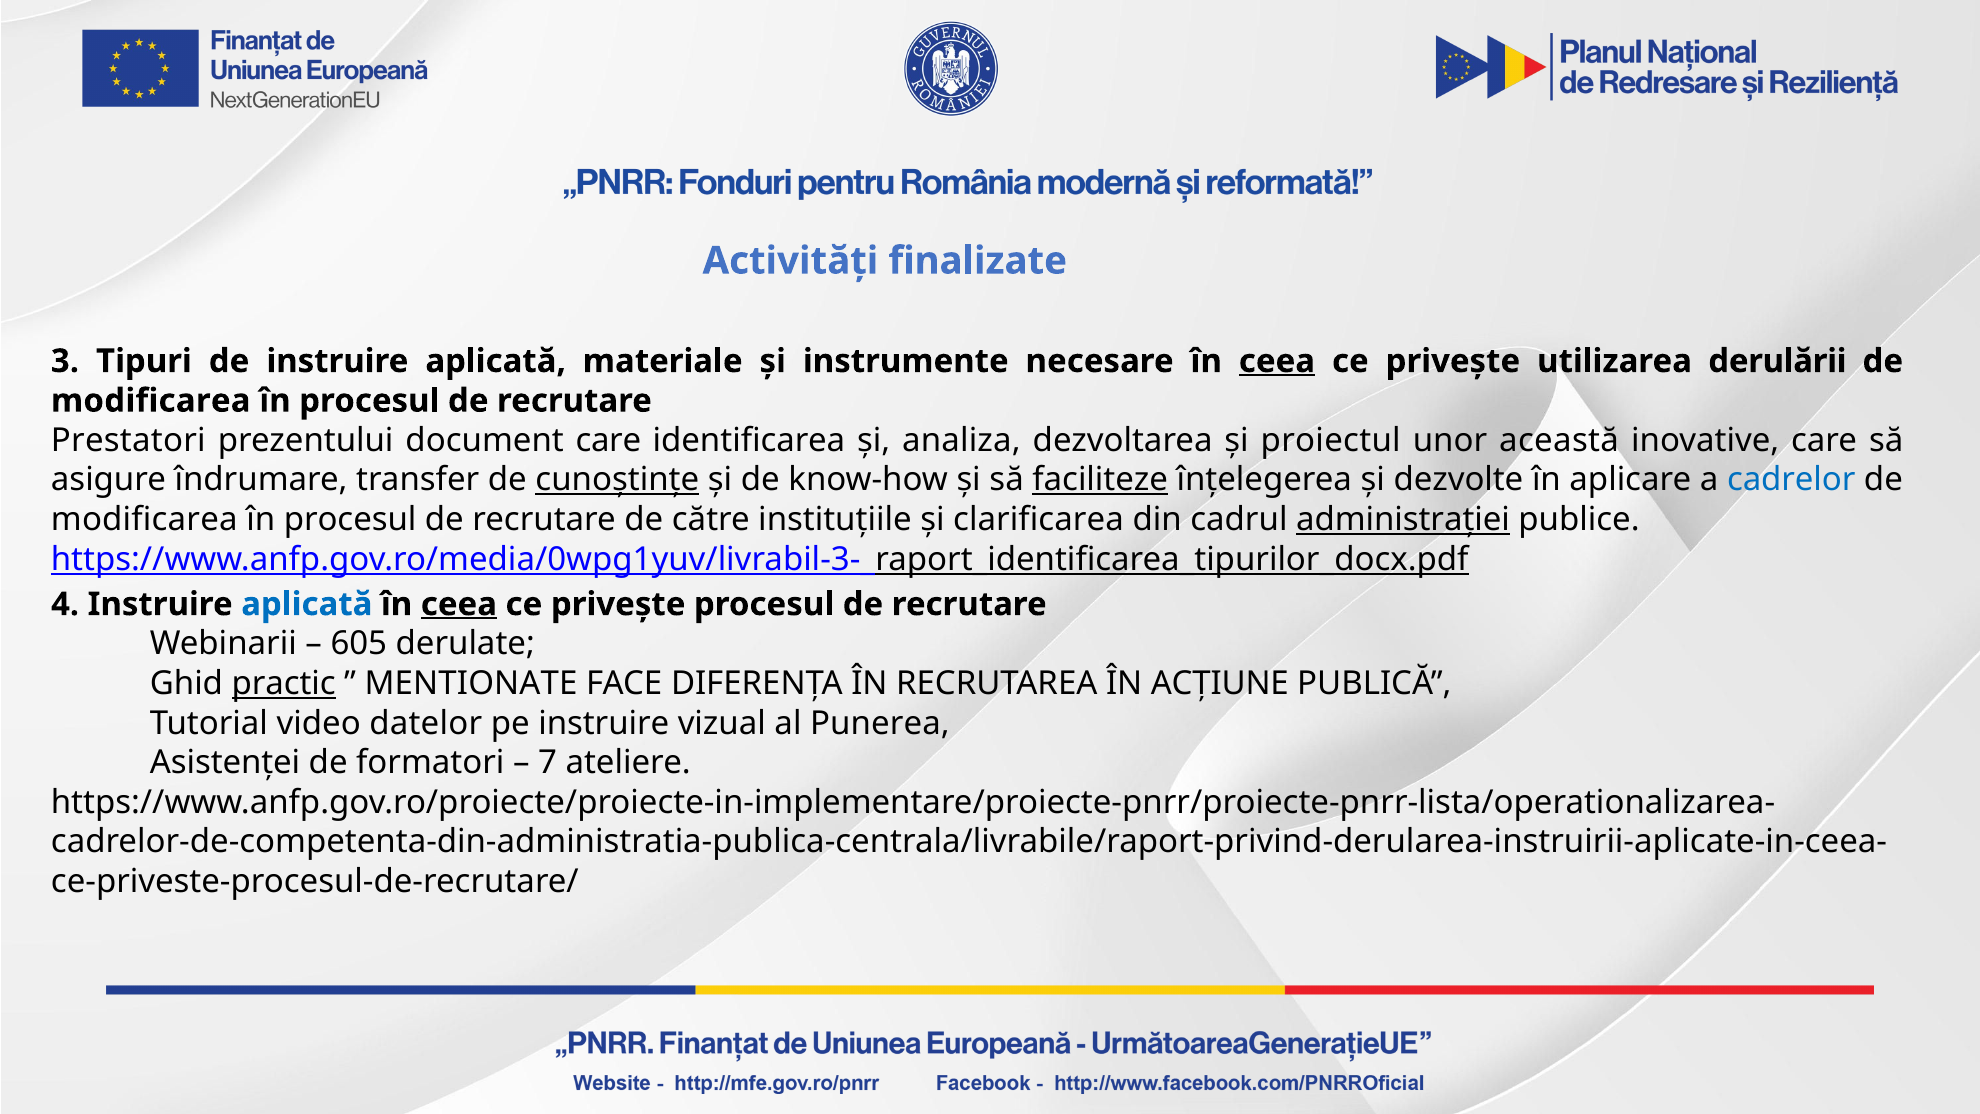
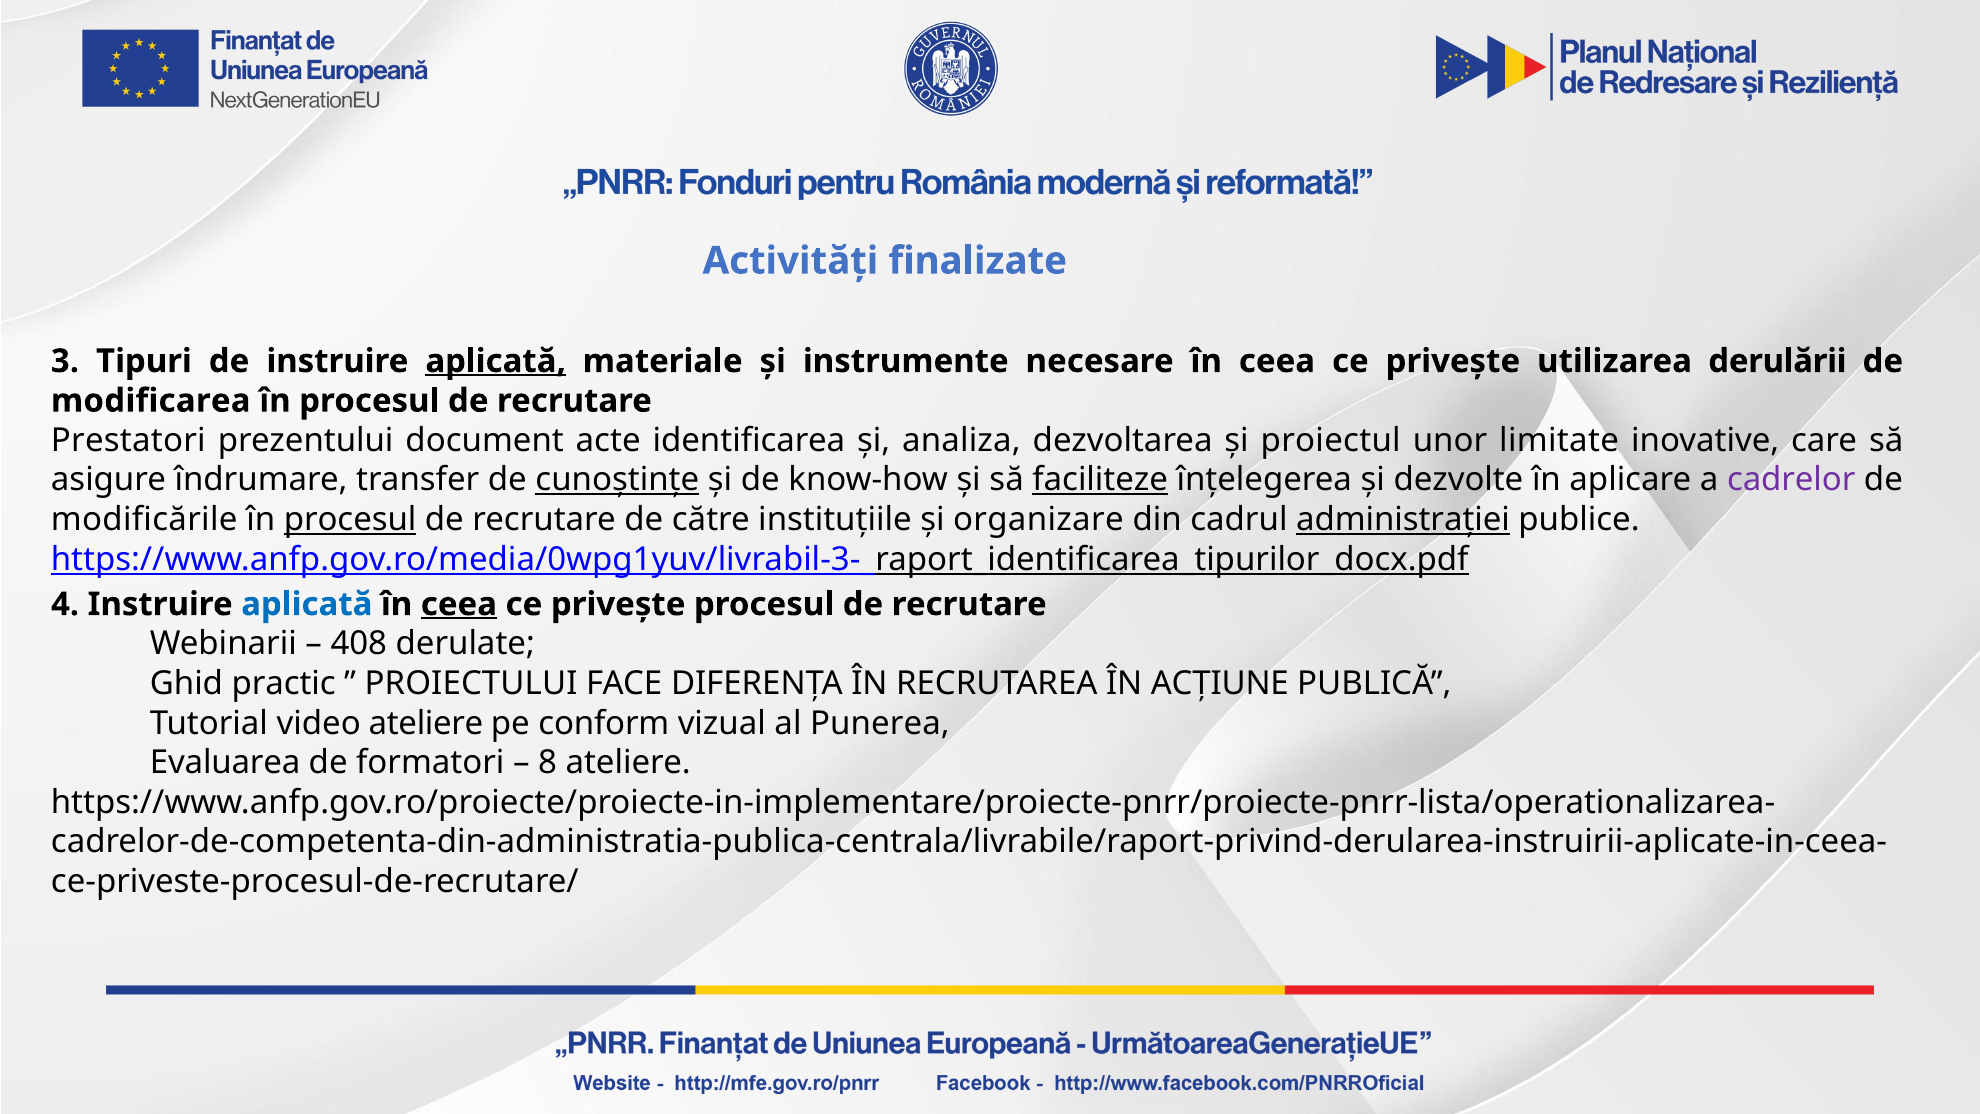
aplicată at (496, 361) underline: none -> present
ceea at (1277, 361) underline: present -> none
document care: care -> acte
această: această -> limitate
cadrelor colour: blue -> purple
modificarea at (144, 519): modificarea -> modificările
procesul at (350, 519) underline: none -> present
clarificarea: clarificarea -> organizare
605: 605 -> 408
practic underline: present -> none
MENTIONATE: MENTIONATE -> PROIECTULUI
video datelor: datelor -> ateliere
pe instruire: instruire -> conform
Asistenței: Asistenței -> Evaluarea
7: 7 -> 8
